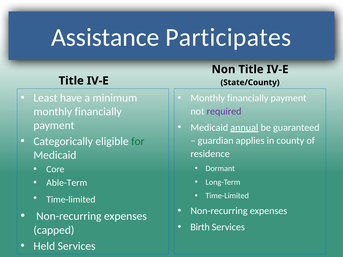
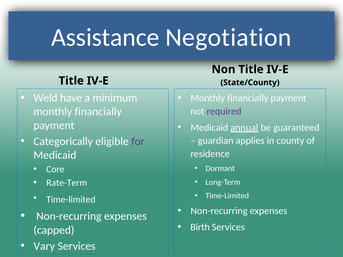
Participates: Participates -> Negotiation
Least: Least -> Weld
for colour: green -> purple
Able-Term: Able-Term -> Rate-Term
Held: Held -> Vary
